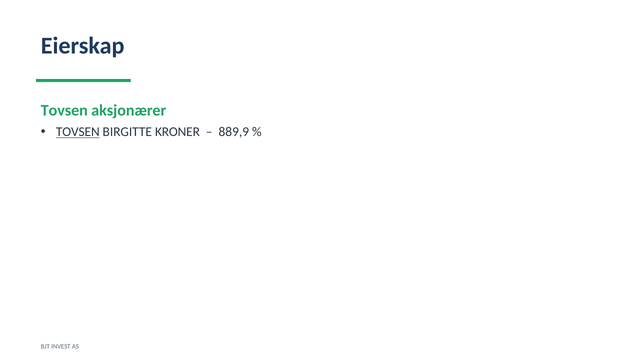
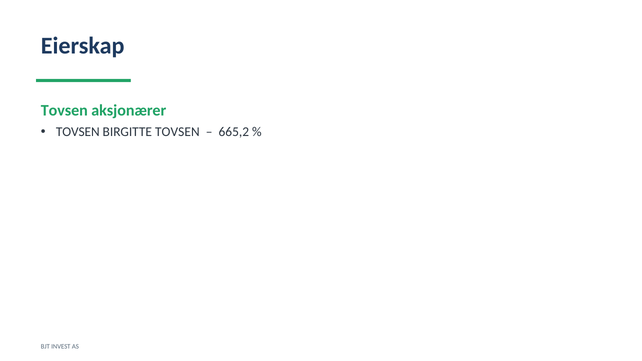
TOVSEN at (78, 132) underline: present -> none
BIRGITTE KRONER: KRONER -> TOVSEN
889,9: 889,9 -> 665,2
